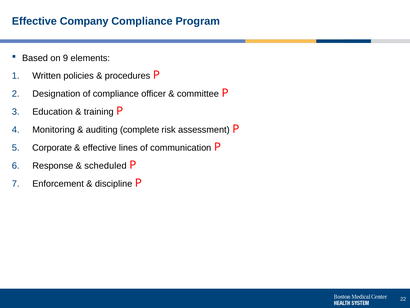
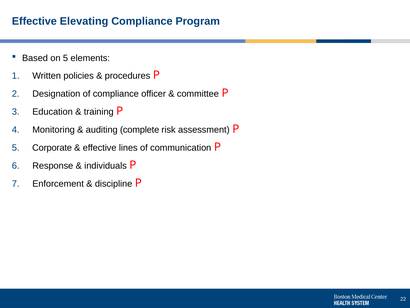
Company: Company -> Elevating
on 9: 9 -> 5
scheduled: scheduled -> individuals
